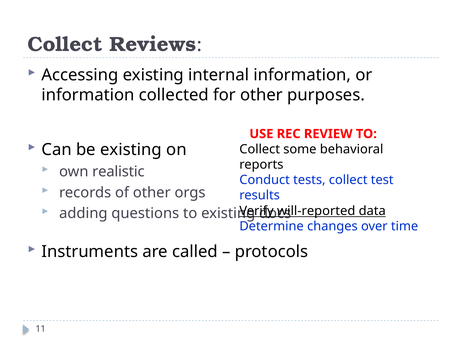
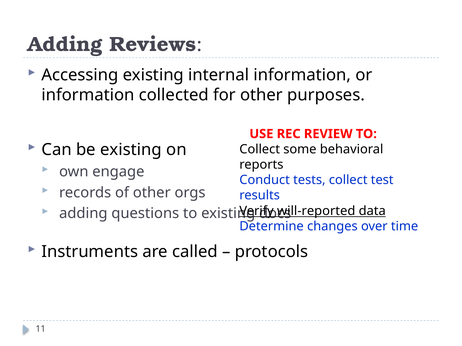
Collect at (65, 45): Collect -> Adding
realistic: realistic -> engage
